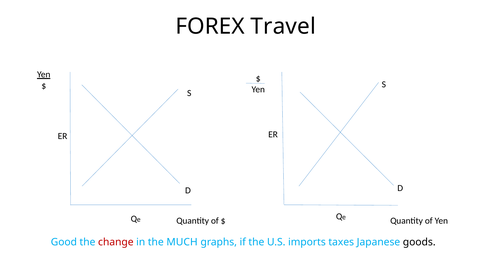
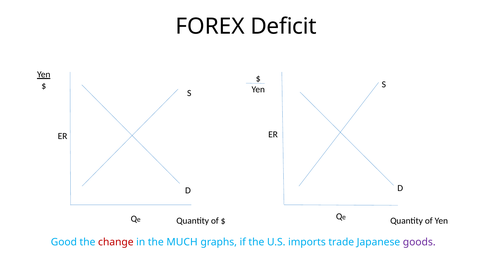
Travel: Travel -> Deficit
taxes: taxes -> trade
goods colour: black -> purple
